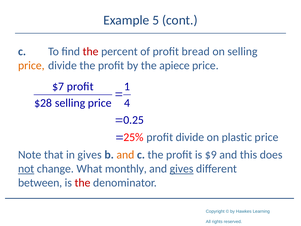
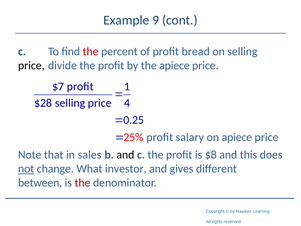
5: 5 -> 9
price at (31, 66) colour: orange -> black
profit divide: divide -> salary
on plastic: plastic -> apiece
in gives: gives -> sales
and at (125, 155) colour: orange -> black
$9: $9 -> $8
monthly: monthly -> investor
gives at (182, 169) underline: present -> none
